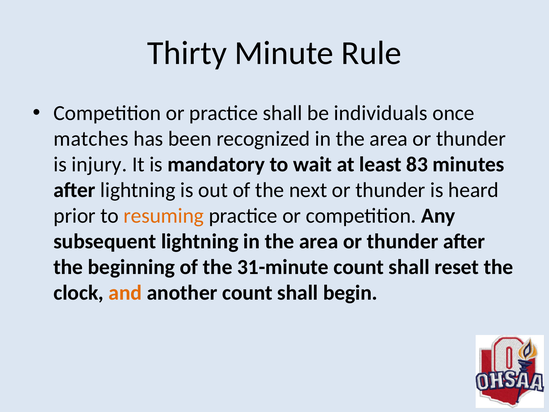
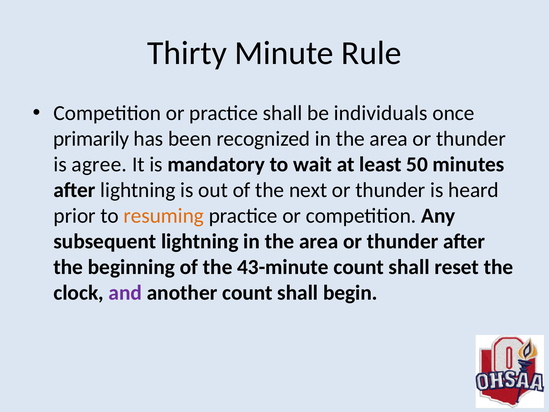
matches: matches -> primarily
injury: injury -> agree
83: 83 -> 50
31-minute: 31-minute -> 43-minute
and colour: orange -> purple
